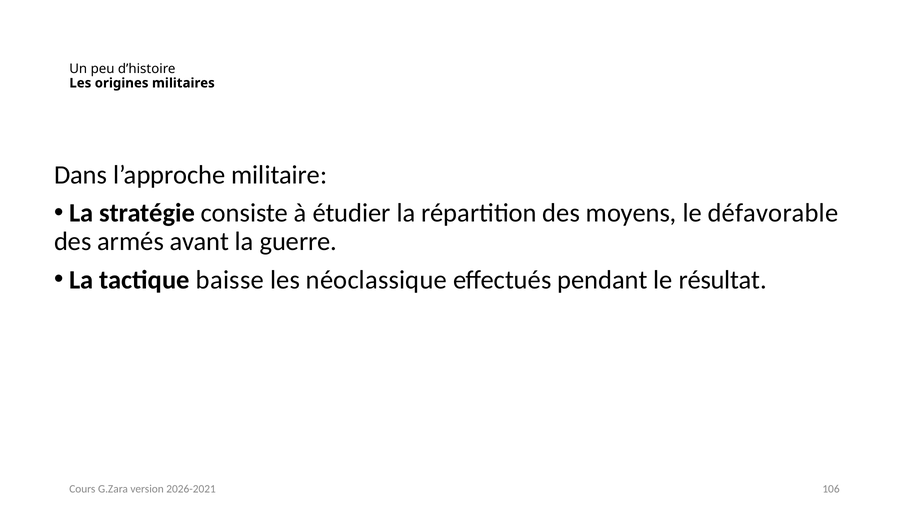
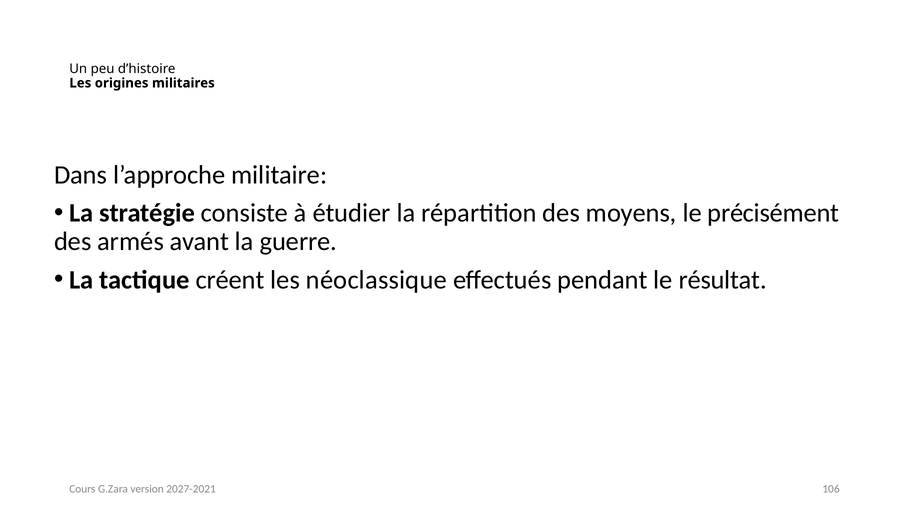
défavorable: défavorable -> précisément
baisse: baisse -> créent
2026-2021: 2026-2021 -> 2027-2021
